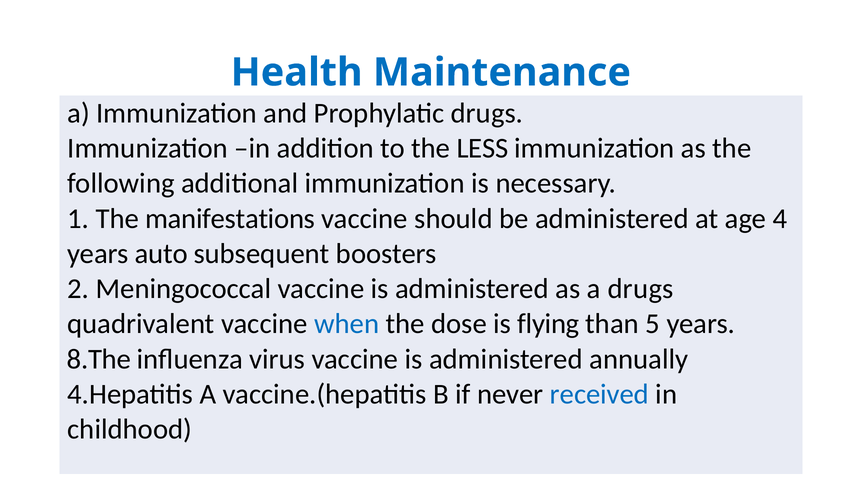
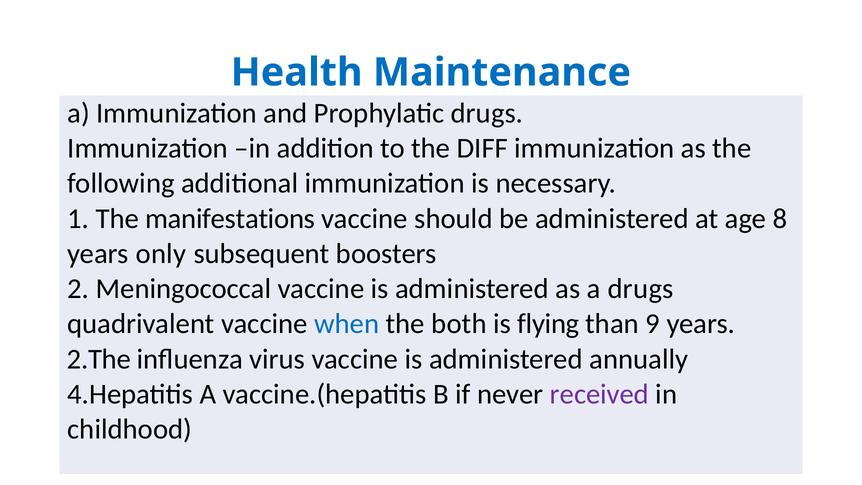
LESS: LESS -> DIFF
4: 4 -> 8
auto: auto -> only
dose: dose -> both
5: 5 -> 9
8.The: 8.The -> 2.The
received colour: blue -> purple
